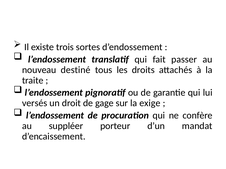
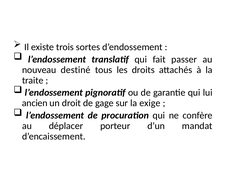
versés: versés -> ancien
suppléer: suppléer -> déplacer
